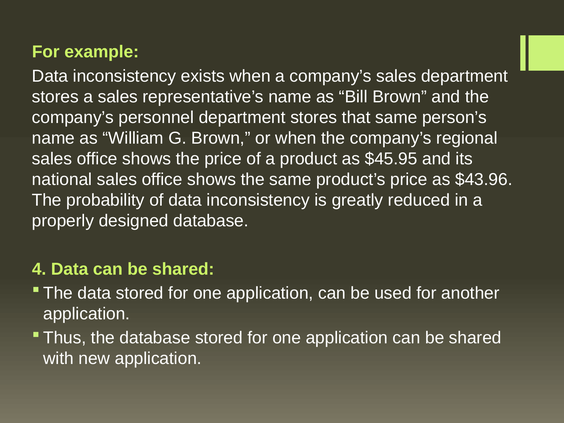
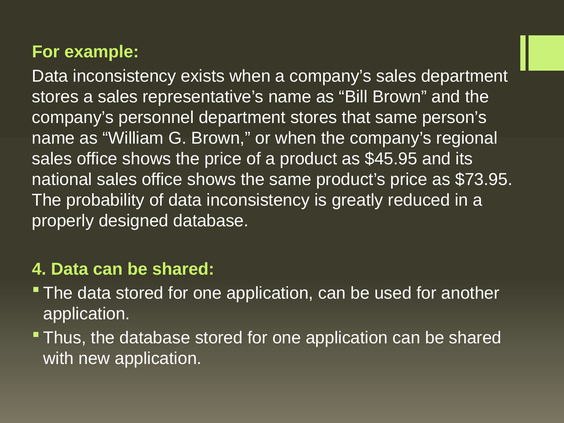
$43.96: $43.96 -> $73.95
